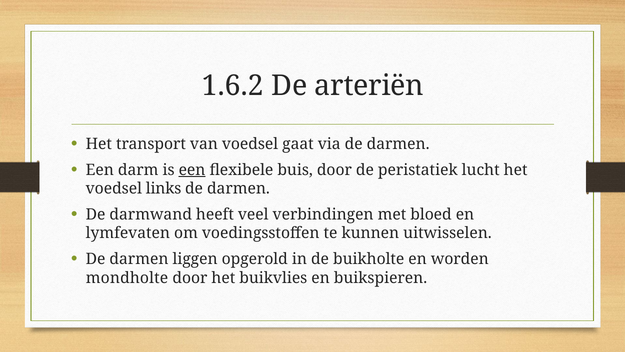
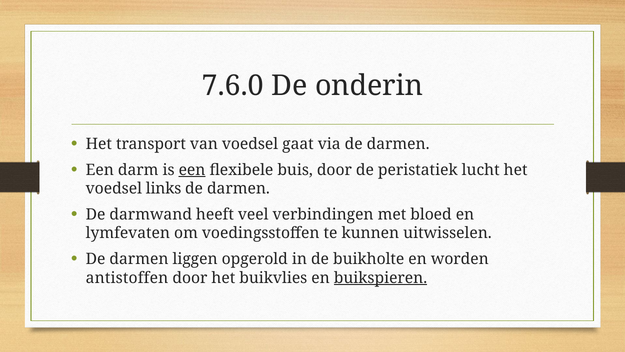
1.6.2: 1.6.2 -> 7.6.0
arteriën: arteriën -> onderin
mondholte: mondholte -> antistoffen
buikspieren underline: none -> present
